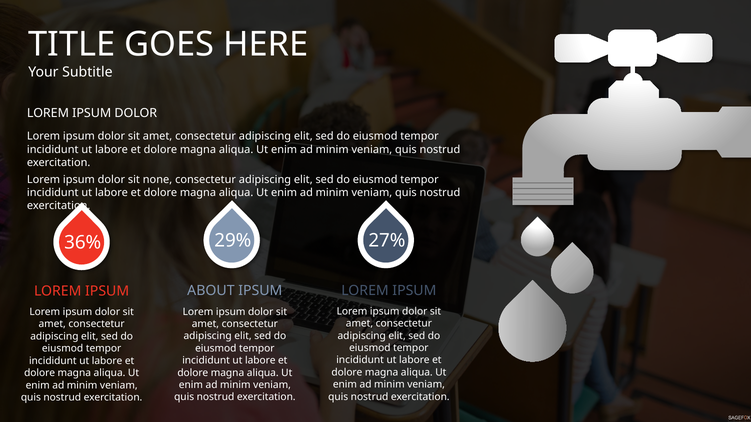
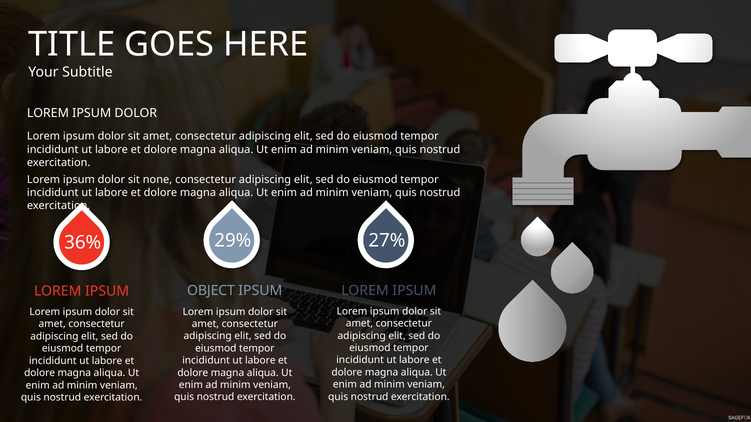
ABOUT: ABOUT -> OBJECT
